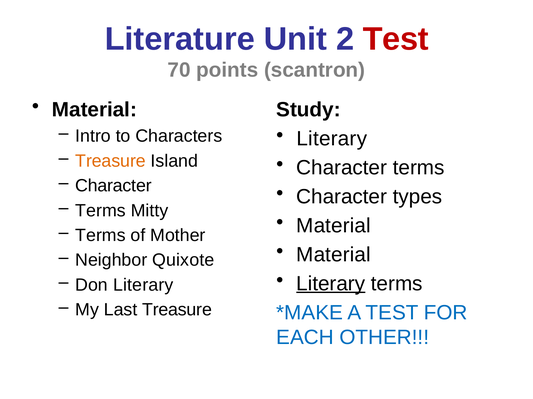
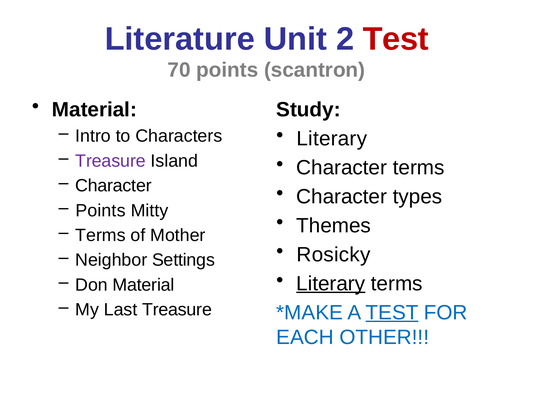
Treasure at (111, 161) colour: orange -> purple
Terms at (101, 211): Terms -> Points
Material at (334, 226): Material -> Themes
Material at (334, 255): Material -> Rosicky
Quixote: Quixote -> Settings
Don Literary: Literary -> Material
TEST at (392, 313) underline: none -> present
